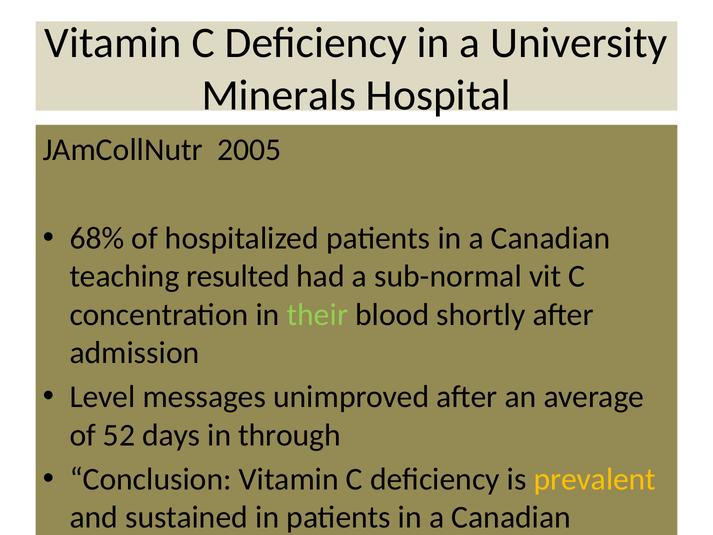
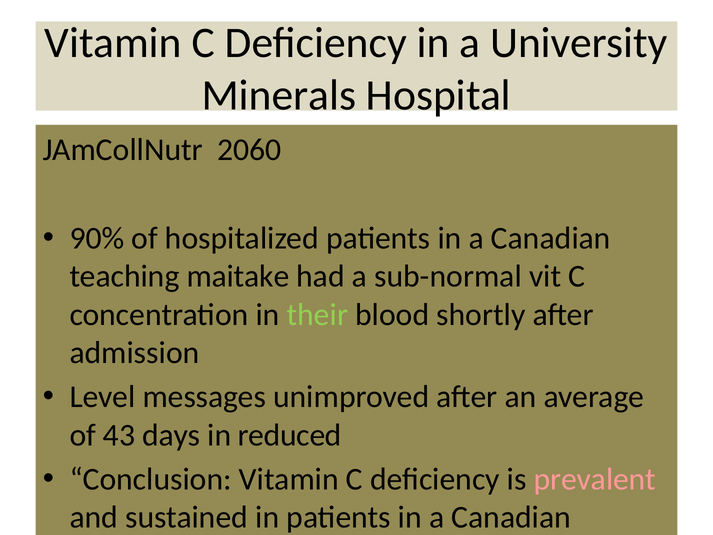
2005: 2005 -> 2060
68%: 68% -> 90%
resulted: resulted -> maitake
52: 52 -> 43
through: through -> reduced
prevalent colour: yellow -> pink
